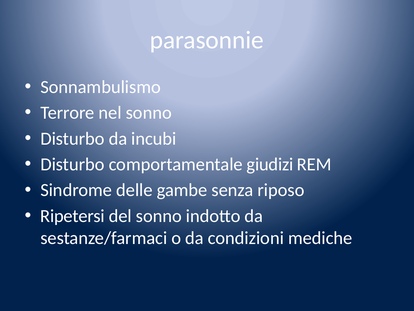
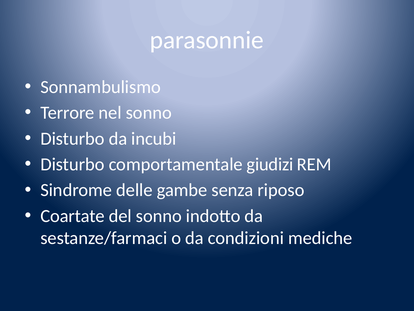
Ripetersi: Ripetersi -> Coartate
